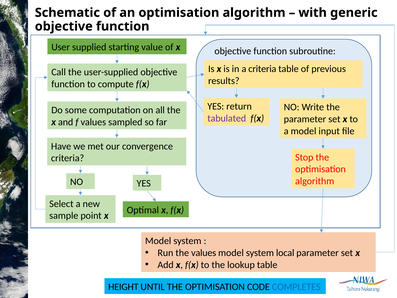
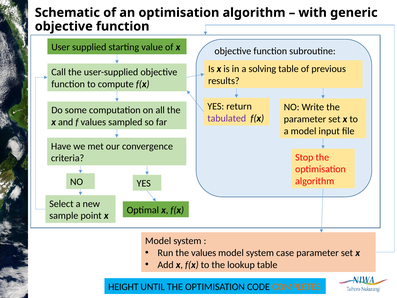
a criteria: criteria -> solving
local: local -> case
COMPLETES colour: blue -> orange
